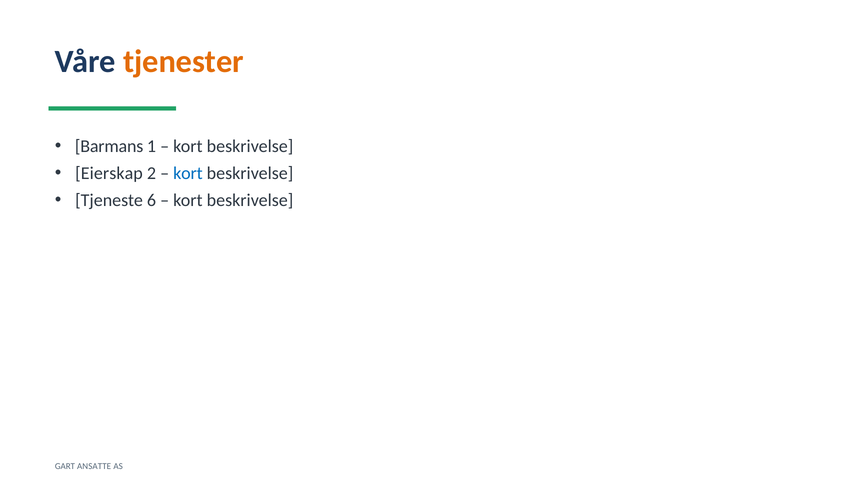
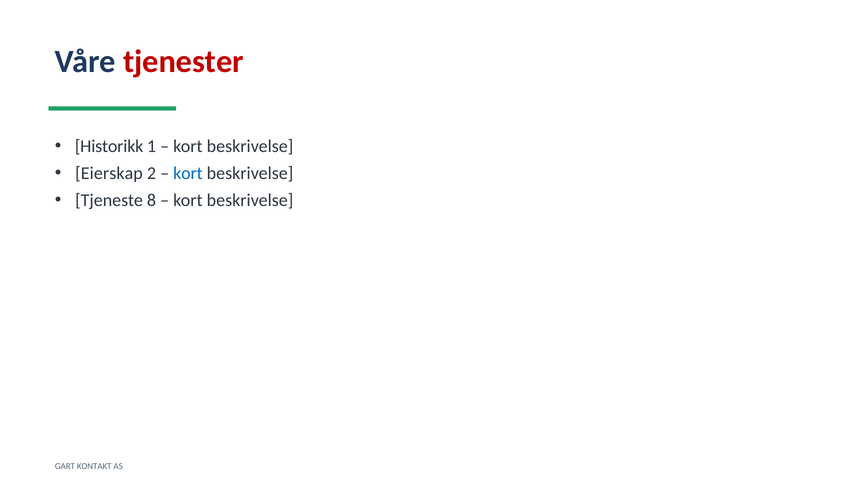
tjenester colour: orange -> red
Barmans: Barmans -> Historikk
6: 6 -> 8
ANSATTE: ANSATTE -> KONTAKT
